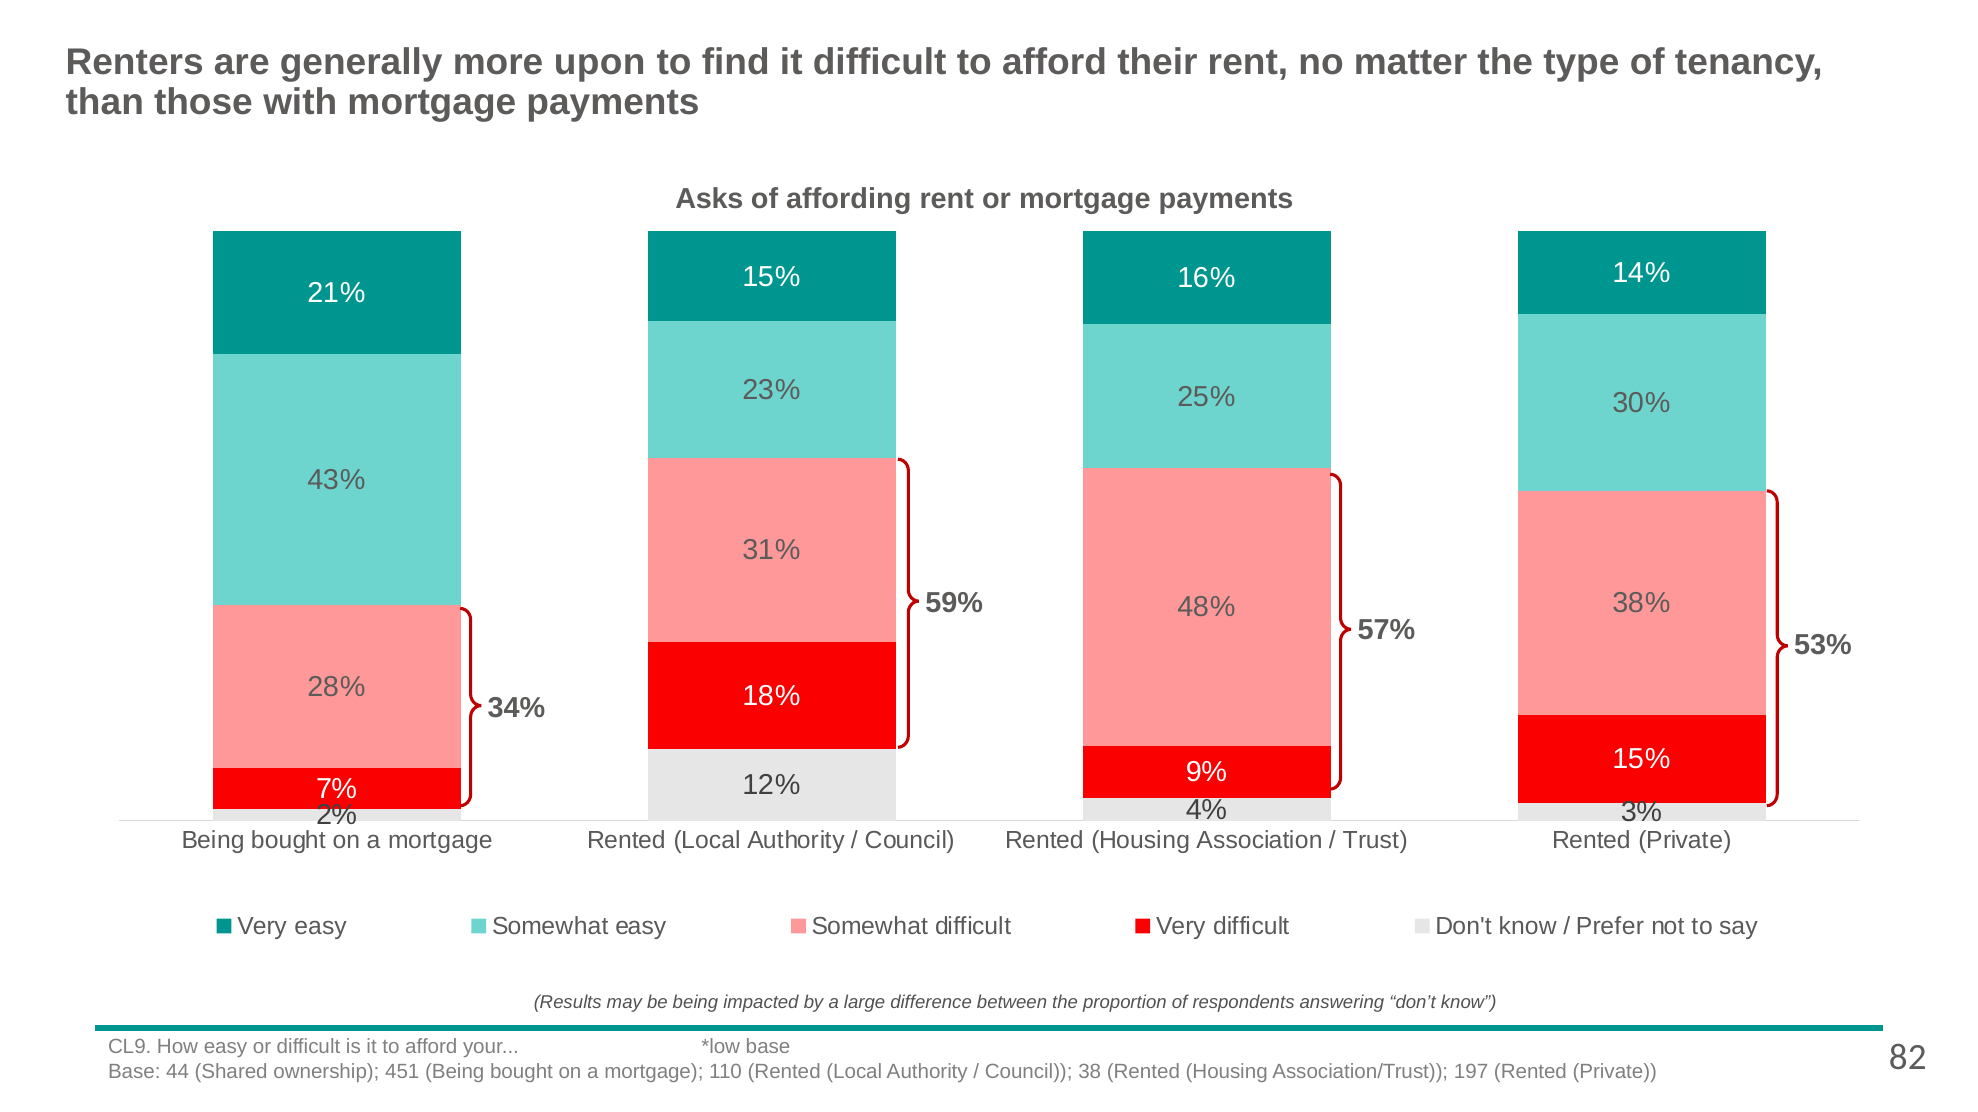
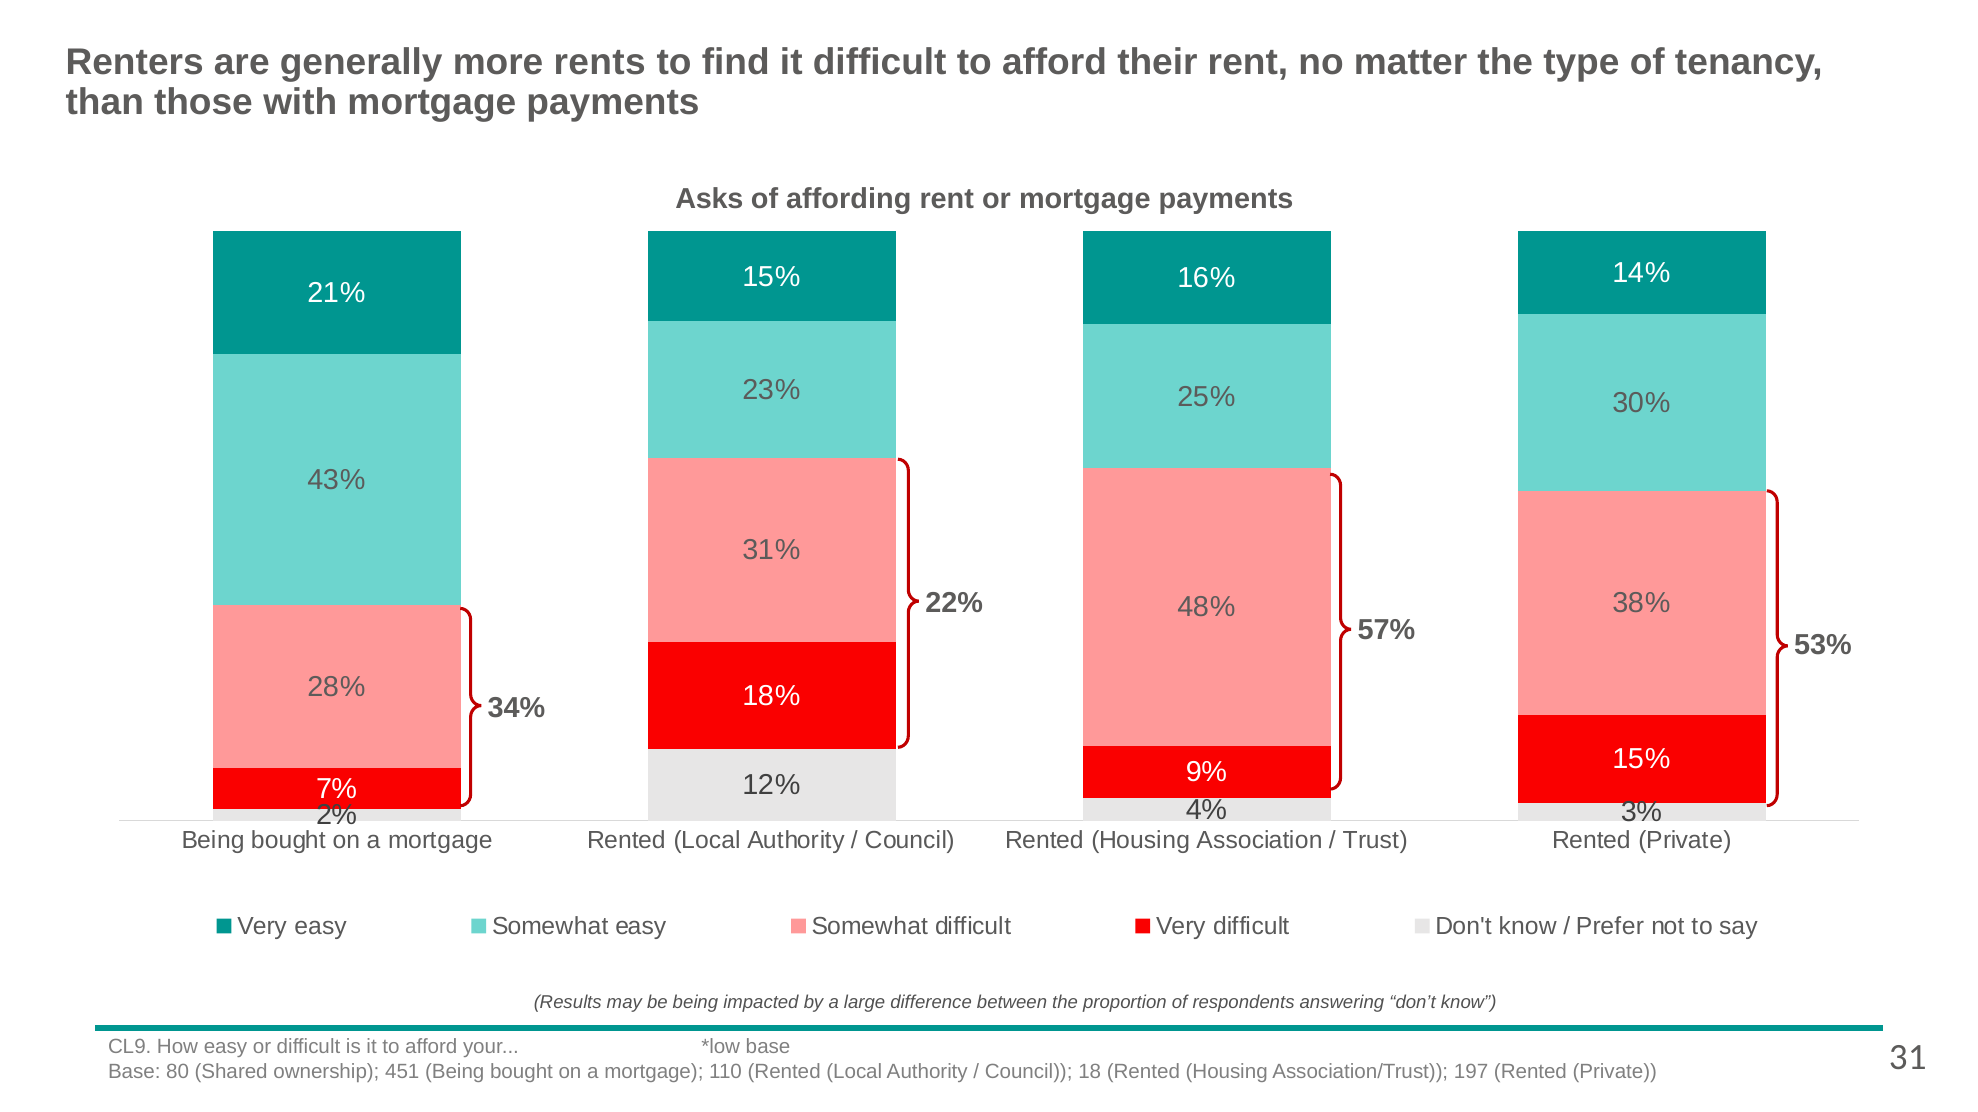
upon: upon -> rents
59%: 59% -> 22%
44: 44 -> 80
38: 38 -> 18
82: 82 -> 31
